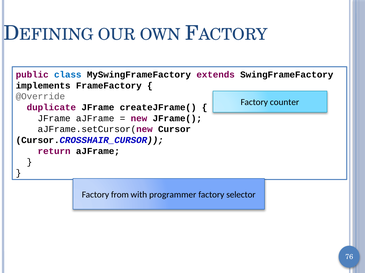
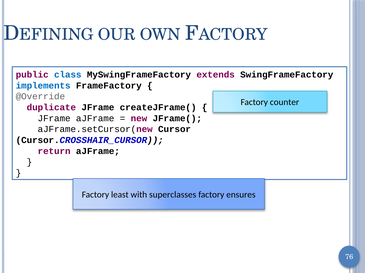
implements colour: black -> blue
from: from -> least
programmer: programmer -> superclasses
selector: selector -> ensures
